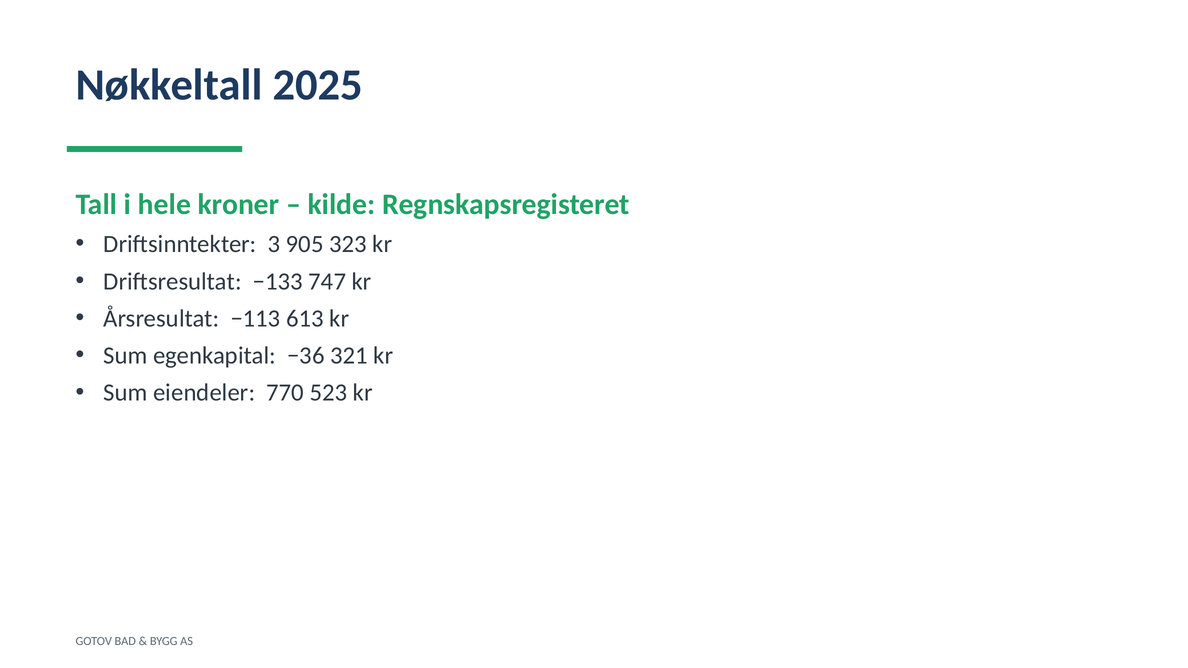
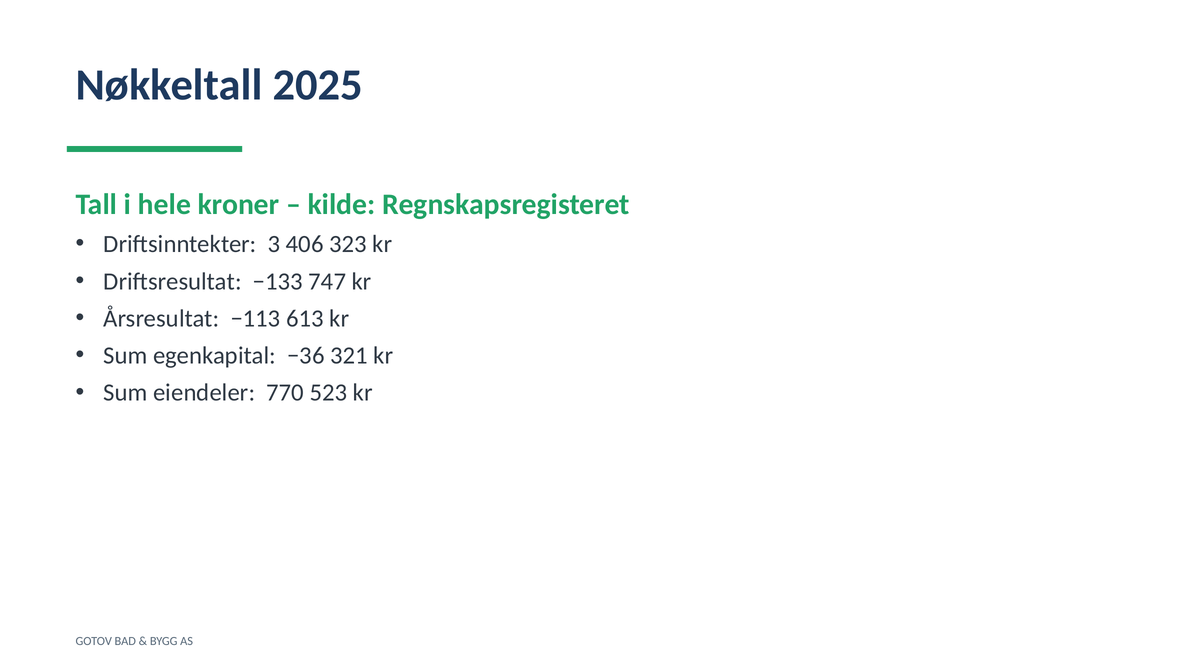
905: 905 -> 406
